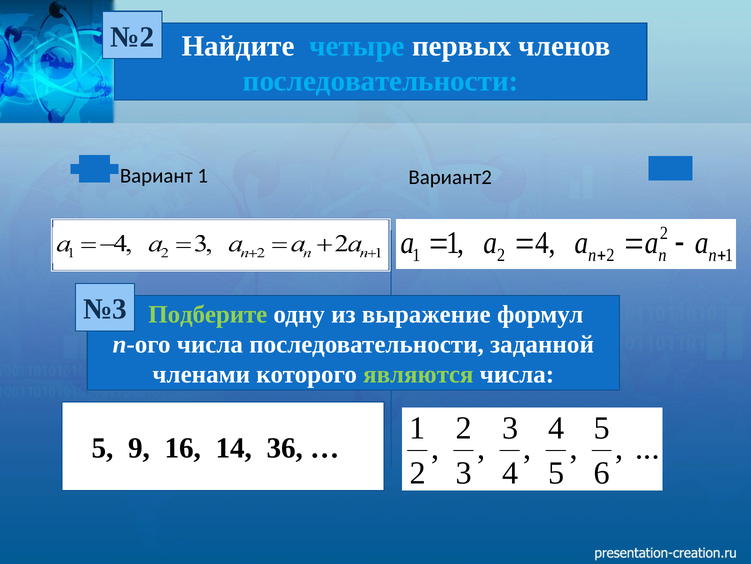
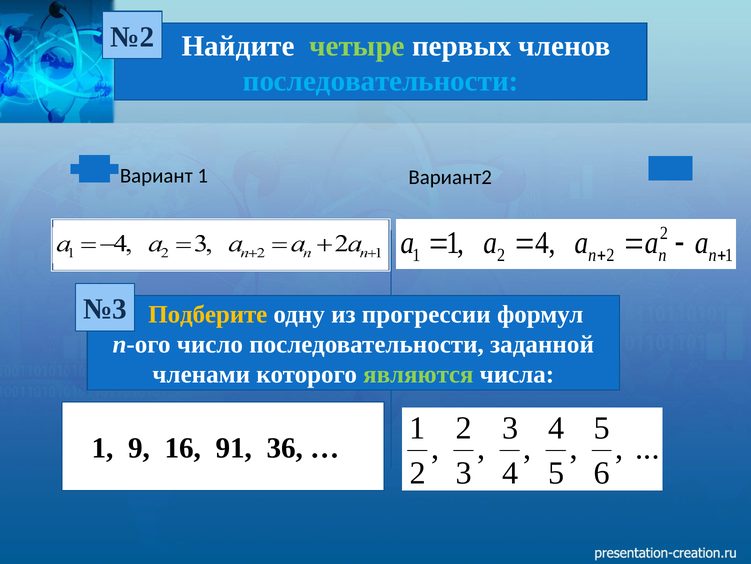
четыре colour: light blue -> light green
Подберите colour: light green -> yellow
выражение: выражение -> прогрессии
п-ого числа: числа -> число
5 at (103, 448): 5 -> 1
14: 14 -> 91
